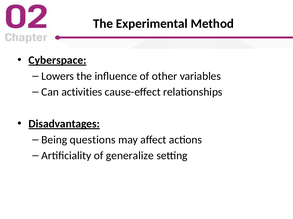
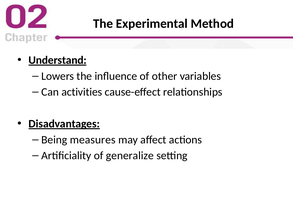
Cyberspace: Cyberspace -> Understand
questions: questions -> measures
